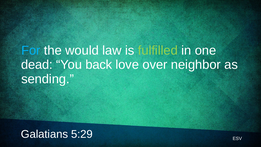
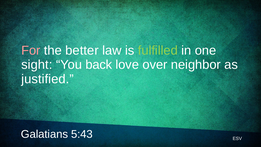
For colour: light blue -> pink
would: would -> better
dead: dead -> sight
sending: sending -> justified
5:29: 5:29 -> 5:43
